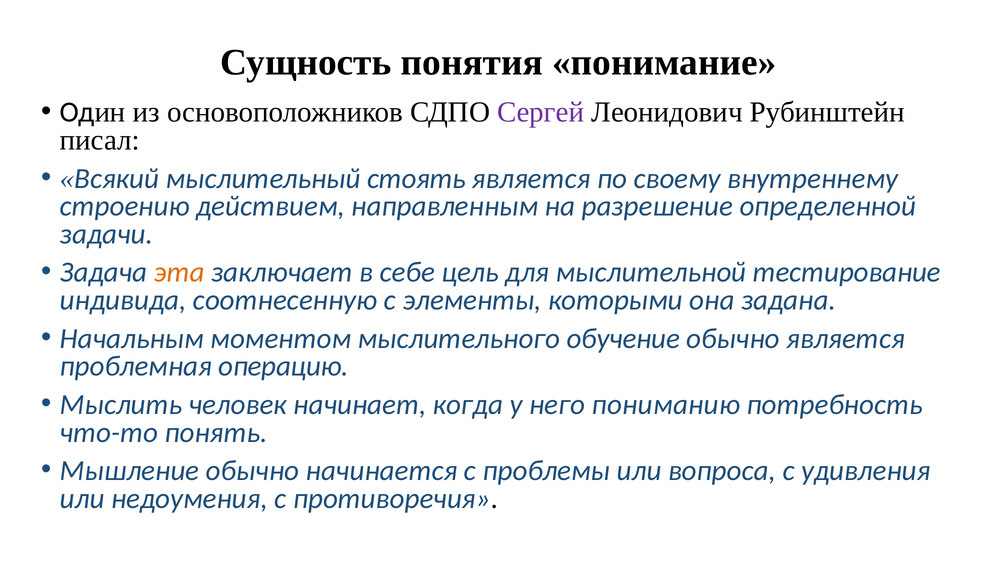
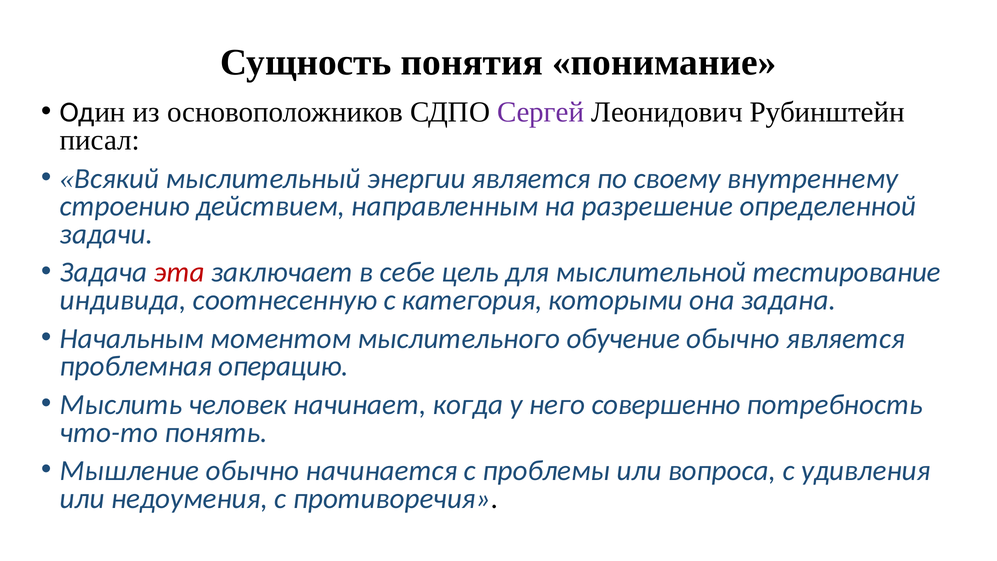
стоять: стоять -> энергии
эта colour: orange -> red
элементы: элементы -> категория
пониманию: пониманию -> совершенно
